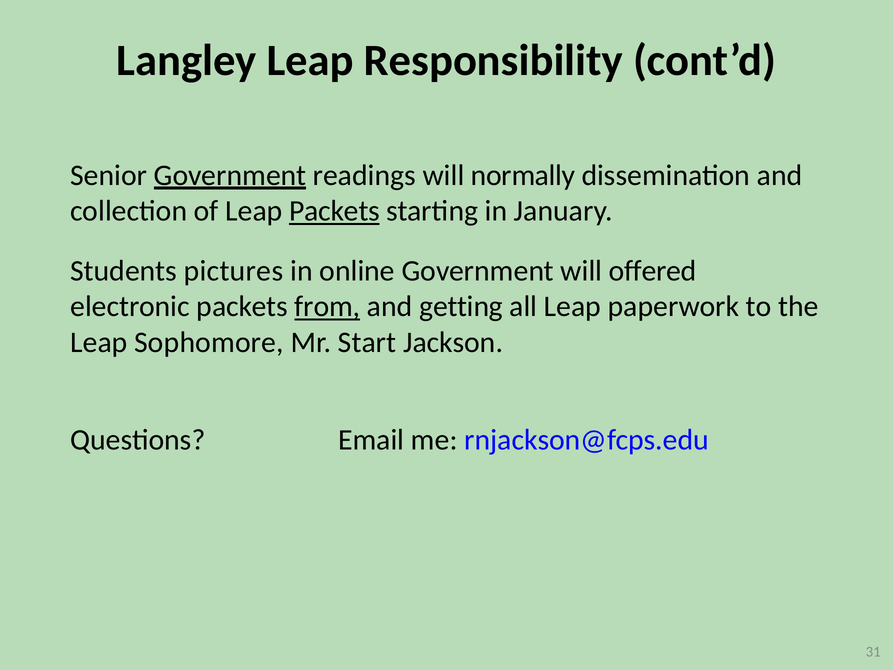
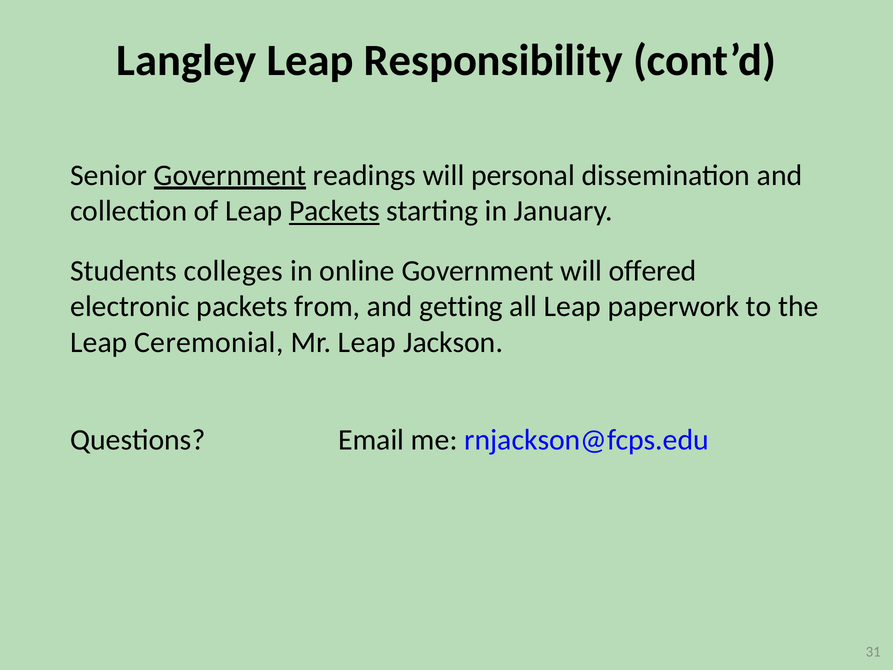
normally: normally -> personal
pictures: pictures -> colleges
from underline: present -> none
Sophomore: Sophomore -> Ceremonial
Mr Start: Start -> Leap
